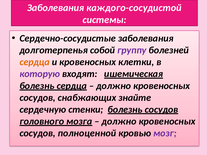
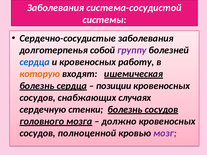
каждого-сосудистой: каждого-сосудистой -> система-сосудистой
сердца at (35, 62) colour: orange -> blue
клетки: клетки -> работу
которую colour: purple -> orange
должно at (114, 86): должно -> позиции
знайте: знайте -> случаях
